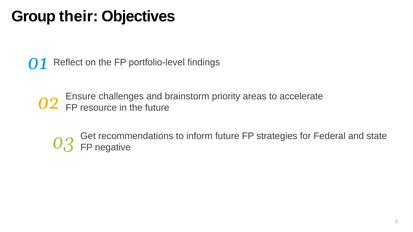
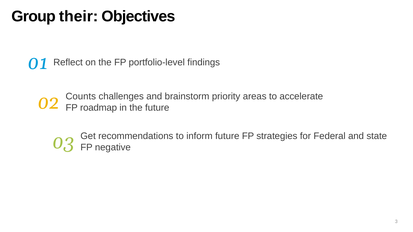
Ensure: Ensure -> Counts
resource: resource -> roadmap
